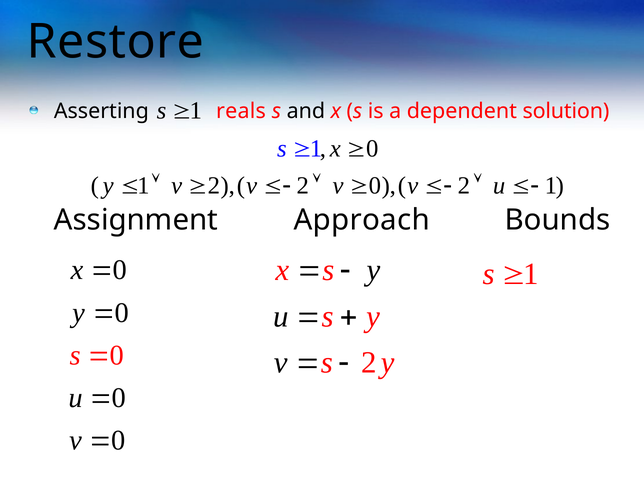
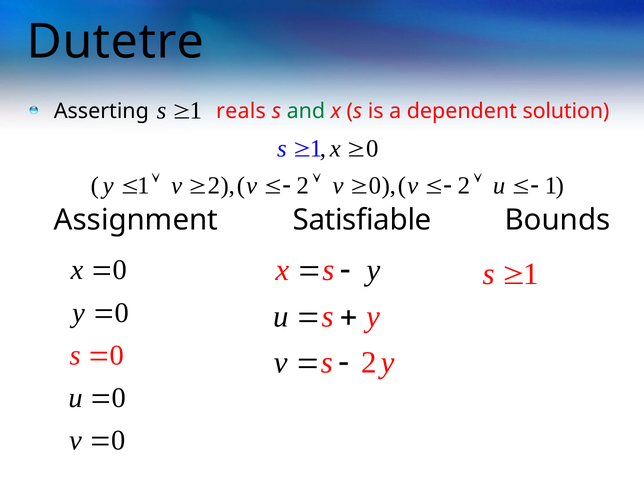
Restore: Restore -> Dutetre
and colour: black -> green
Approach: Approach -> Satisfiable
